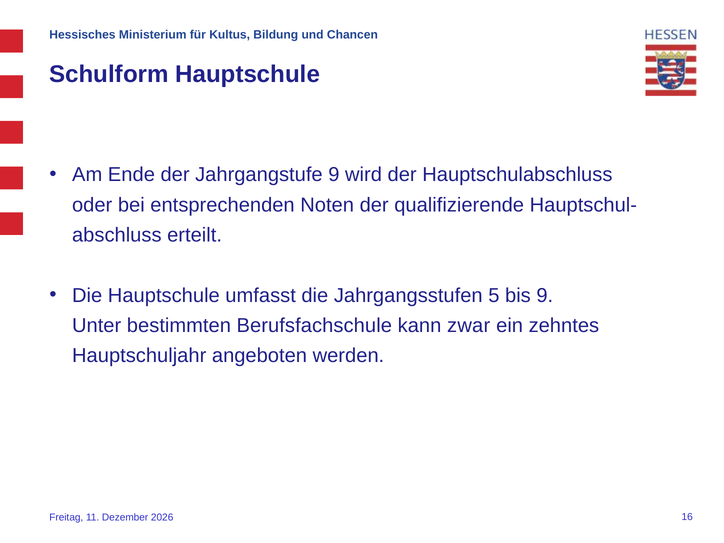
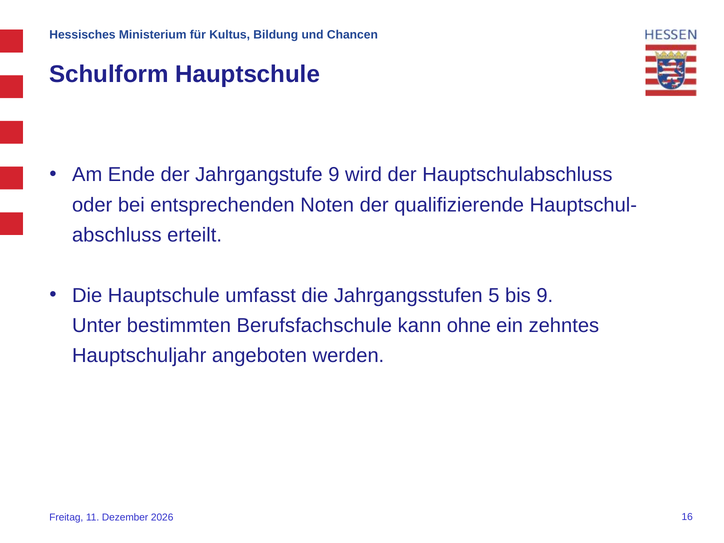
zwar: zwar -> ohne
